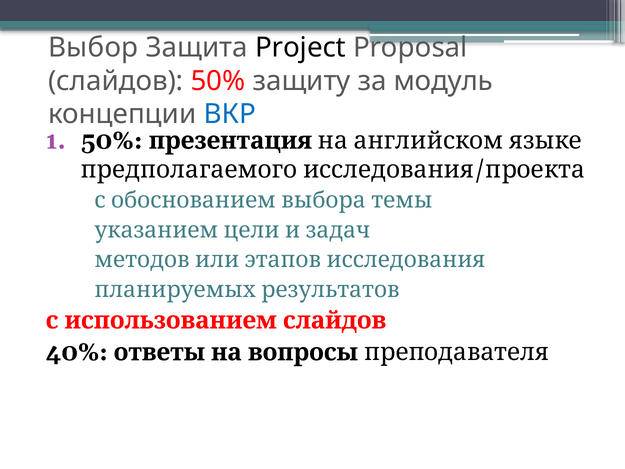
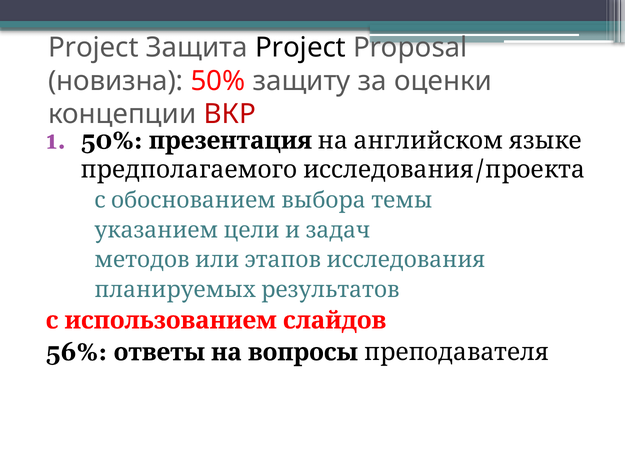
Выбор at (93, 47): Выбор -> Project
слайдов at (116, 81): слайдов -> новизна
модуль: модуль -> оценки
ВКР colour: blue -> red
40%: 40% -> 56%
